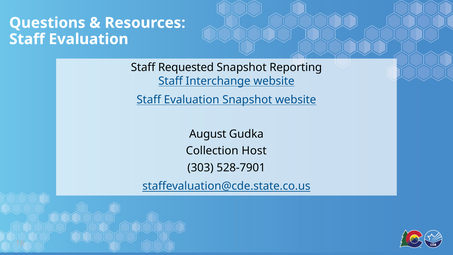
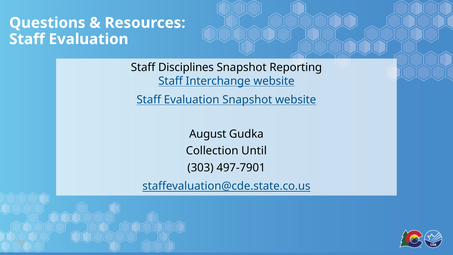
Requested: Requested -> Disciplines
Host: Host -> Until
528-7901: 528-7901 -> 497-7901
